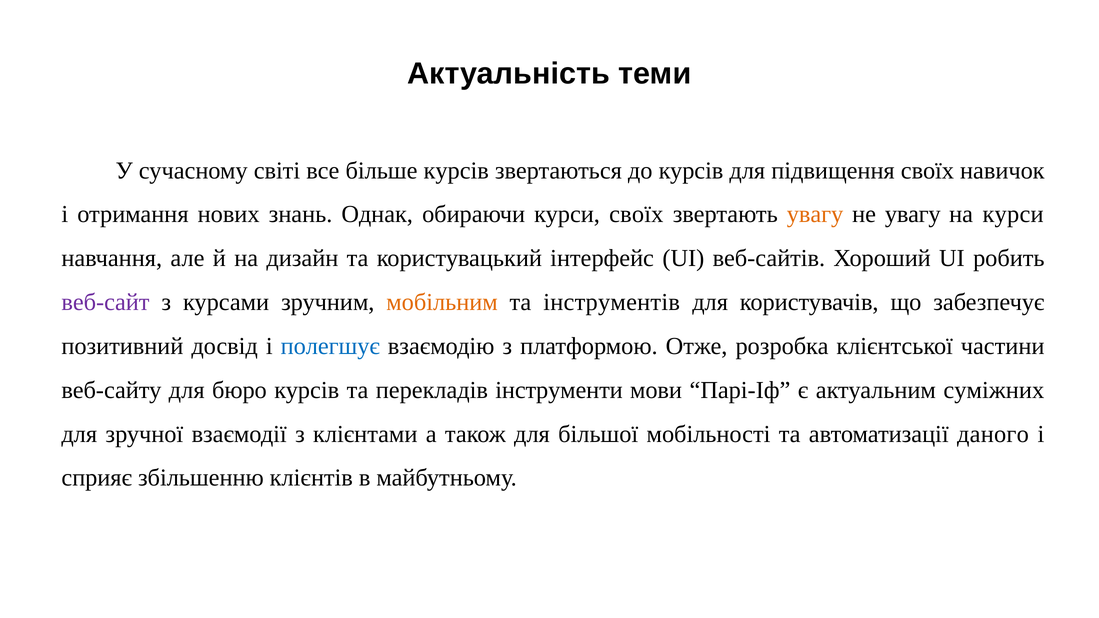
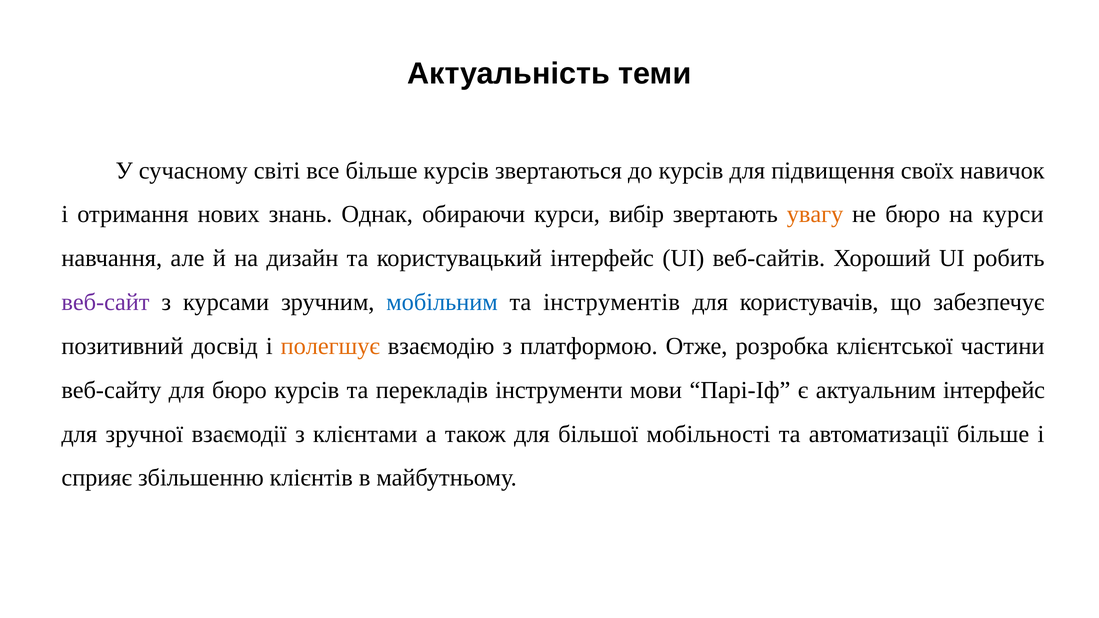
курси своїх: своїх -> вибір
не увагу: увагу -> бюро
мобільним colour: orange -> blue
полегшує colour: blue -> orange
актуальним суміжних: суміжних -> інтерфейс
автоматизації даного: даного -> більше
